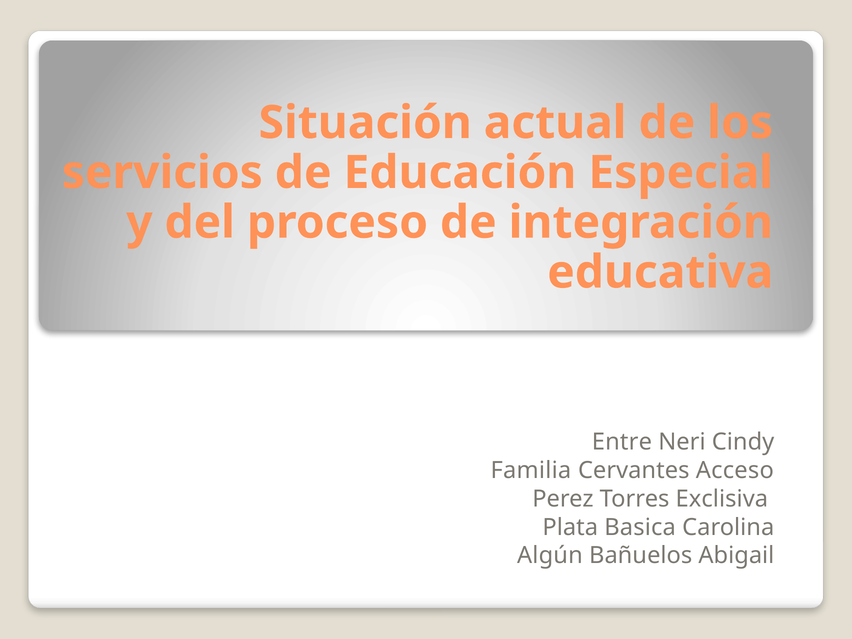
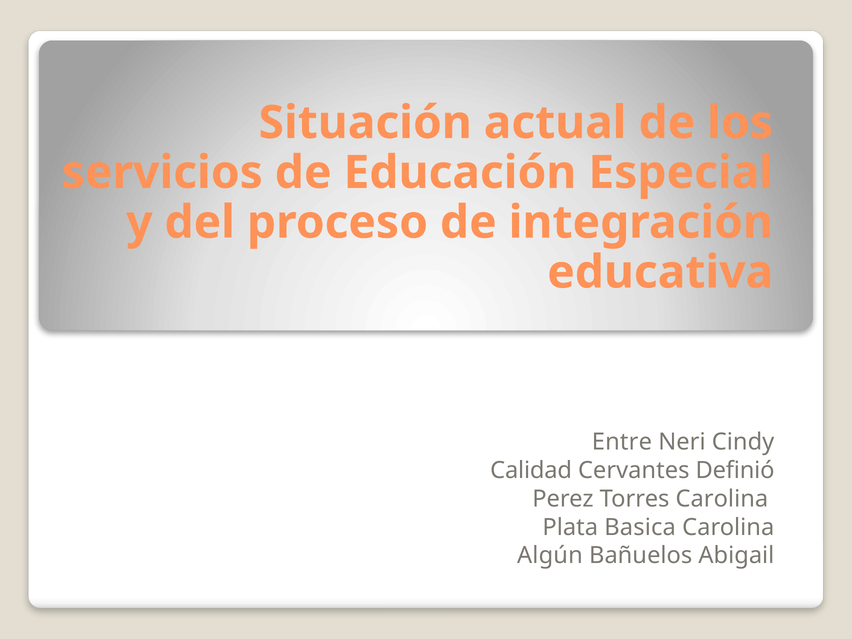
Familia: Familia -> Calidad
Acceso: Acceso -> Definió
Torres Exclisiva: Exclisiva -> Carolina
